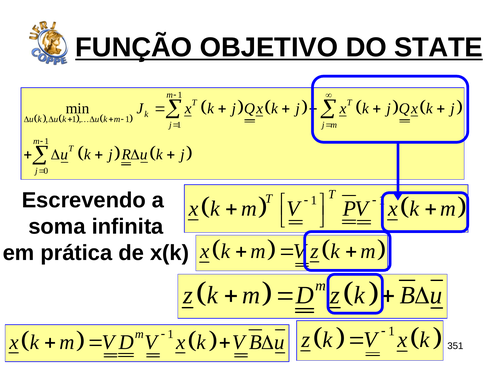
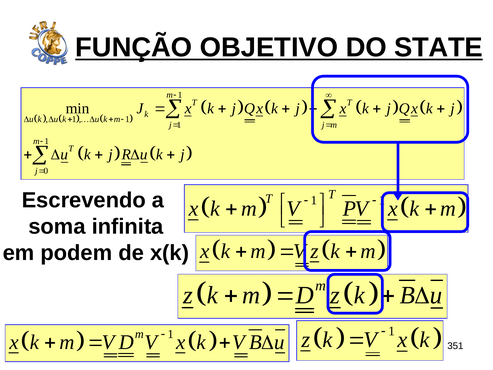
prática: prática -> podem
